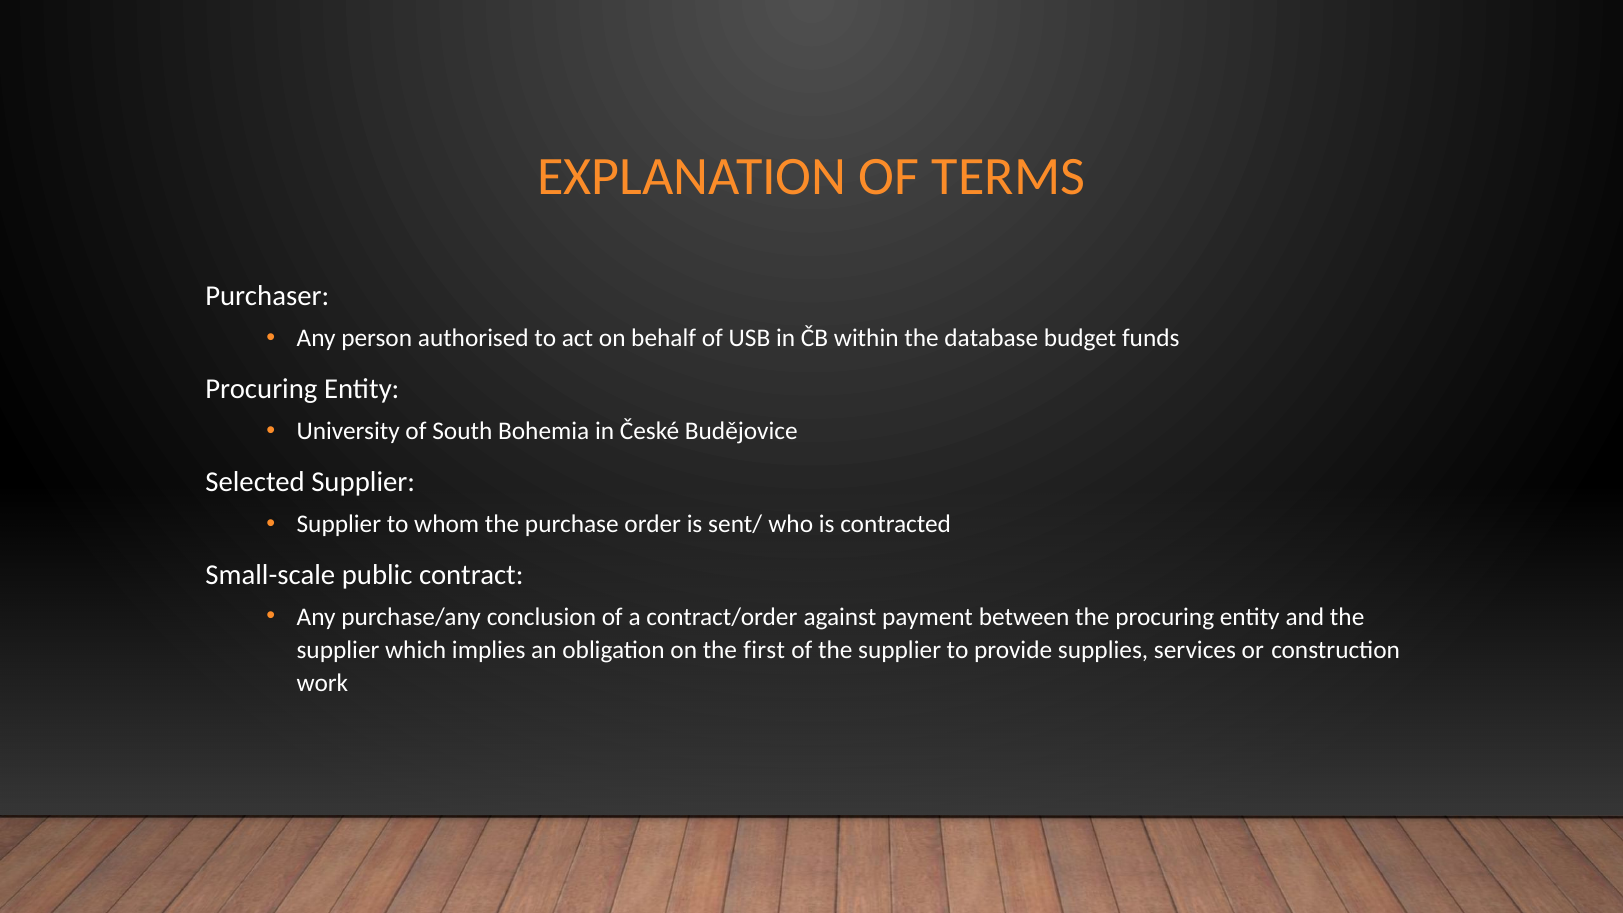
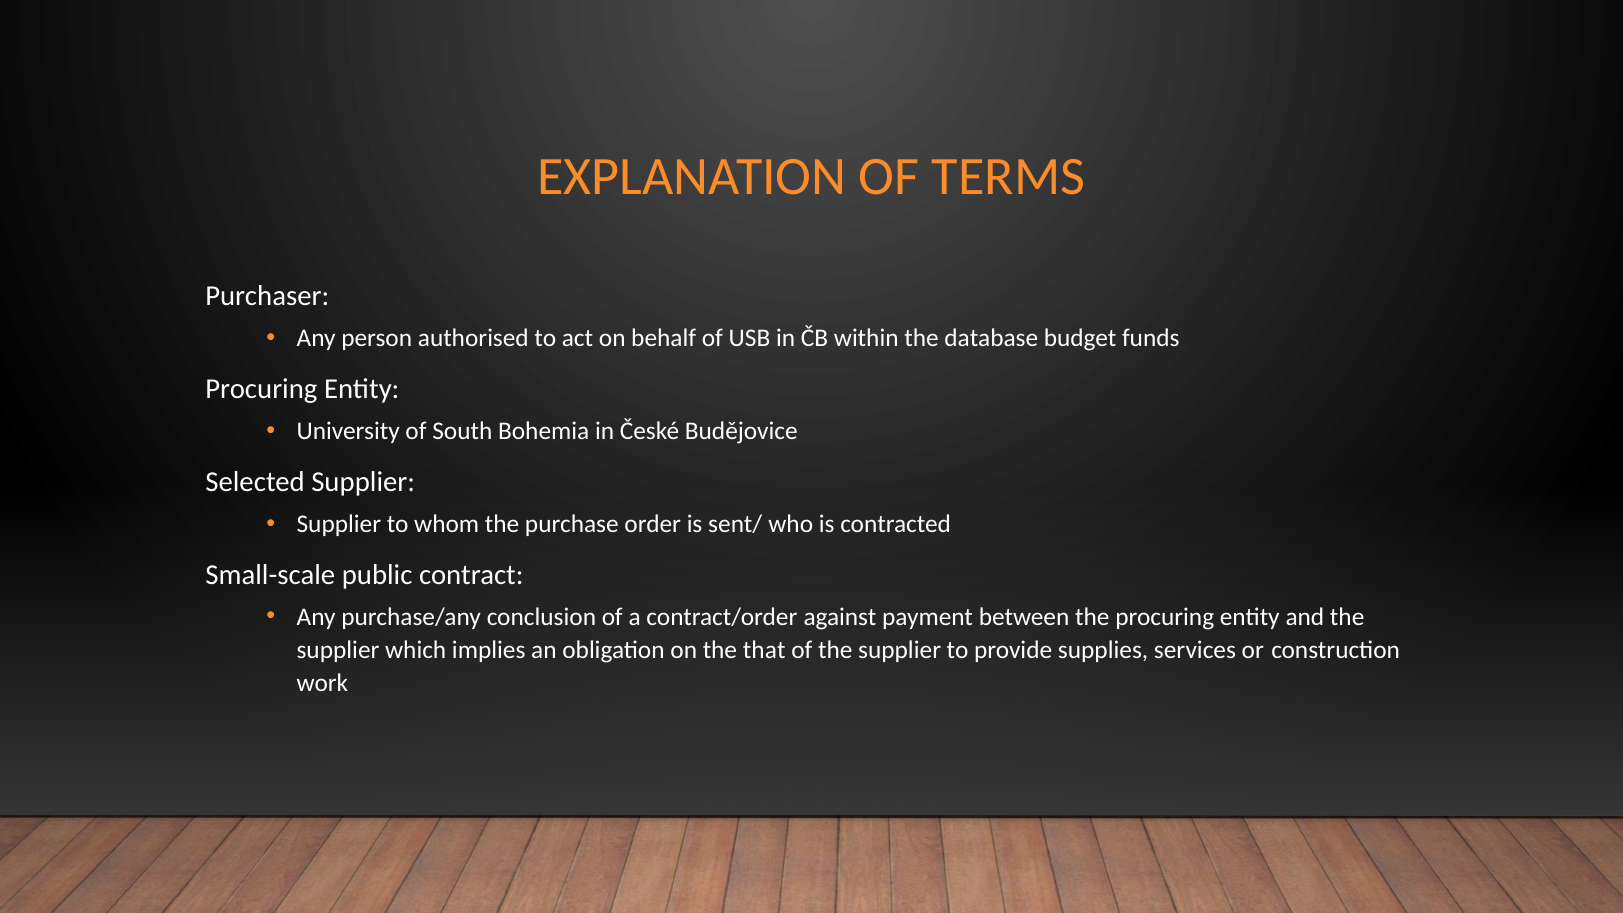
first: first -> that
